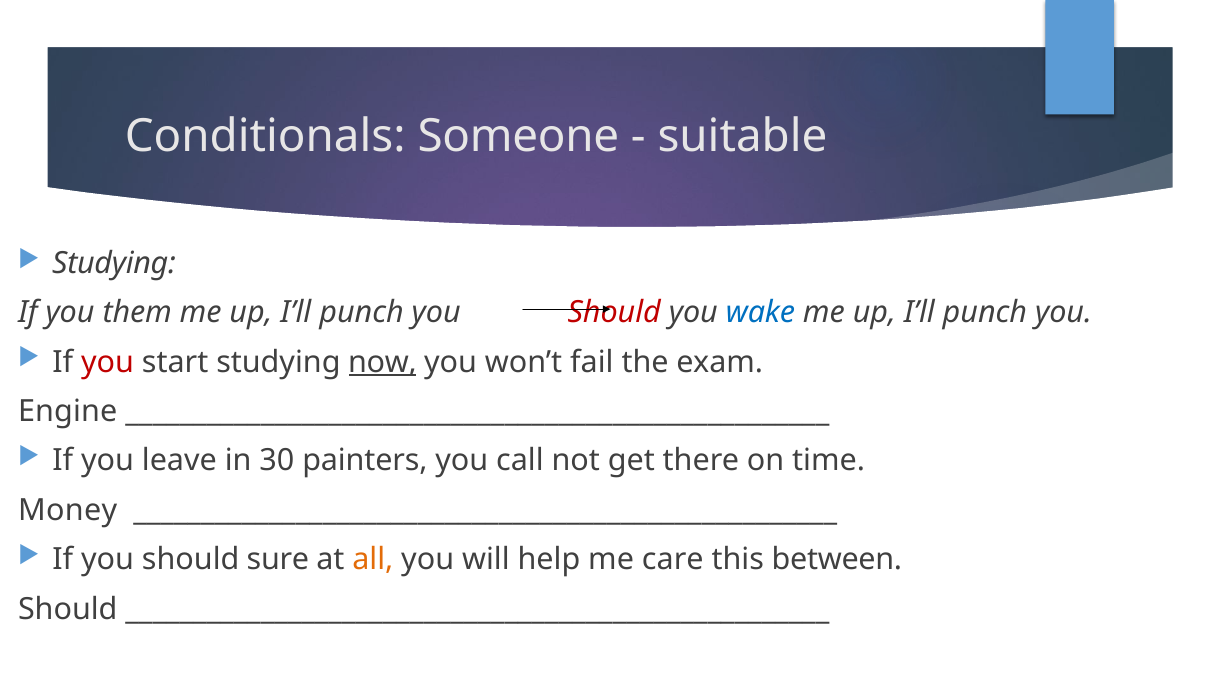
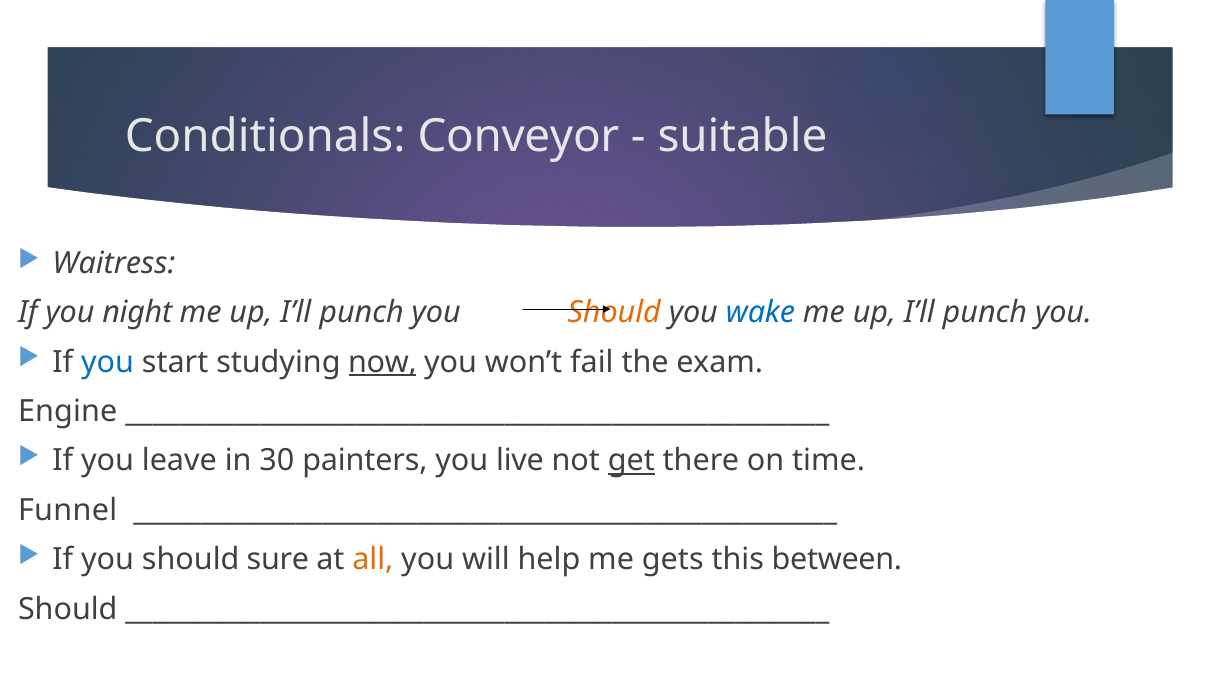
Someone: Someone -> Conveyor
Studying at (114, 263): Studying -> Waitress
them: them -> night
Should at (614, 313) colour: red -> orange
you at (108, 362) colour: red -> blue
call: call -> live
get underline: none -> present
Money: Money -> Funnel
care: care -> gets
